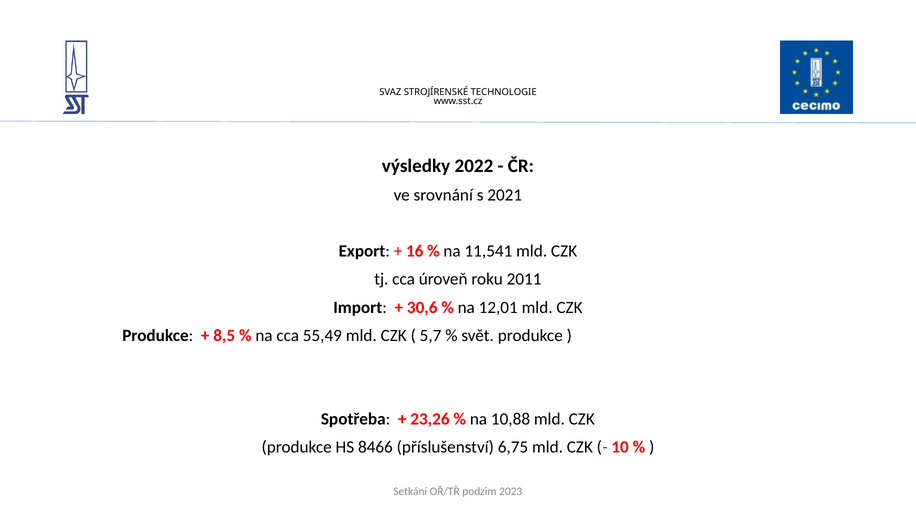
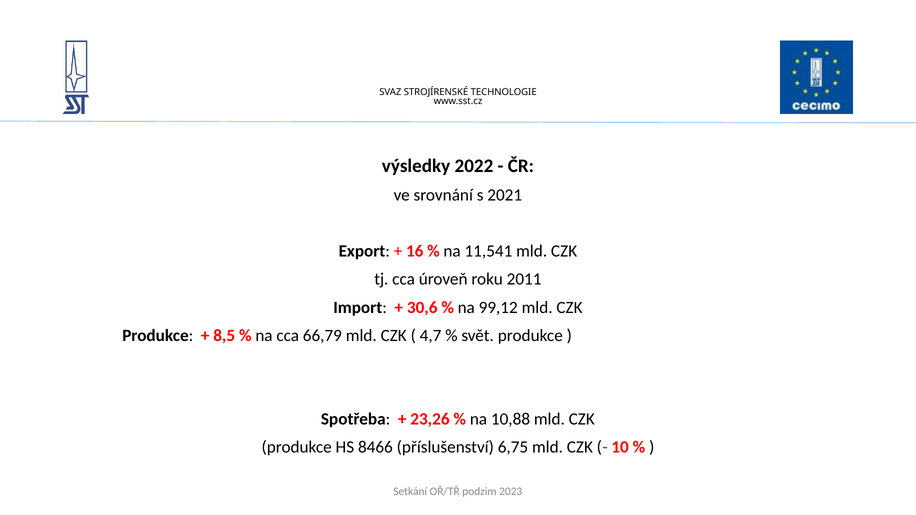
12,01: 12,01 -> 99,12
55,49: 55,49 -> 66,79
5,7: 5,7 -> 4,7
